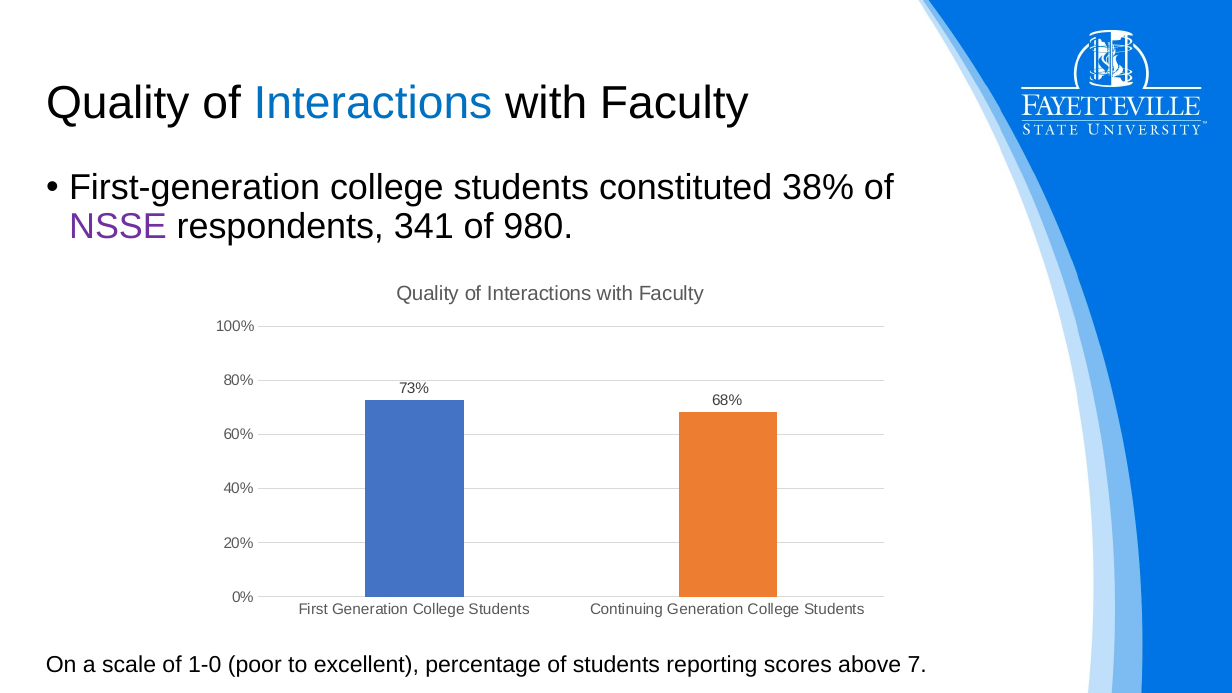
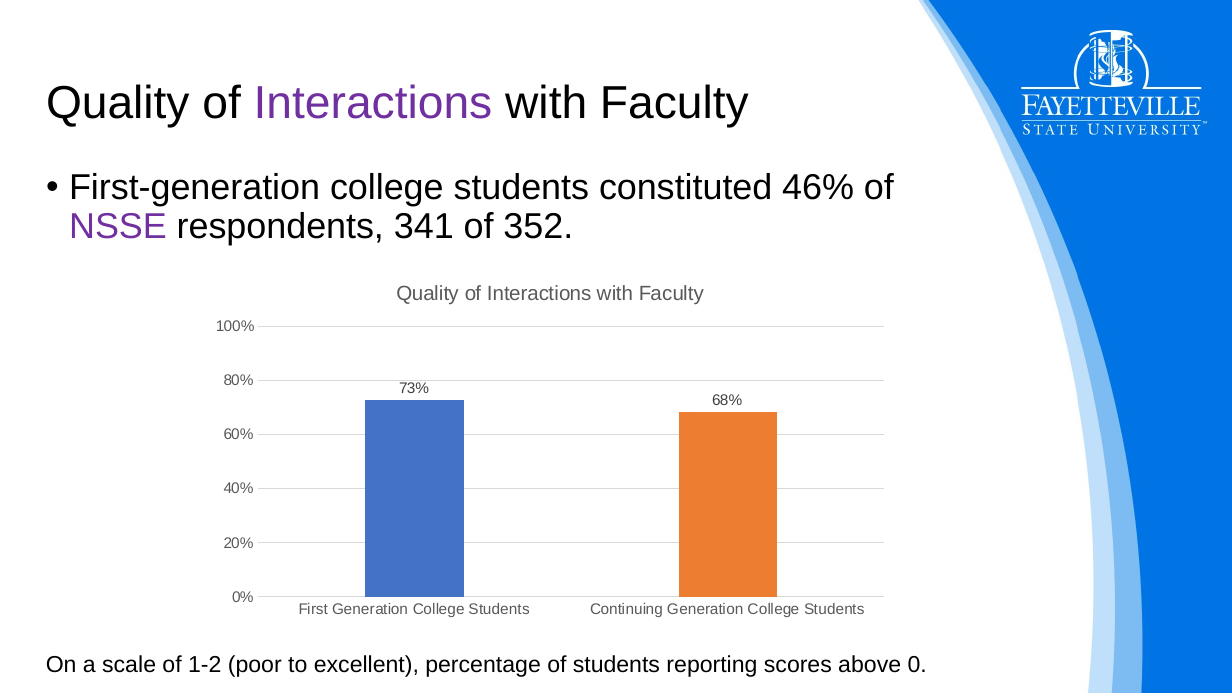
Interactions at (373, 104) colour: blue -> purple
38%: 38% -> 46%
980: 980 -> 352
1-0: 1-0 -> 1-2
7: 7 -> 0
